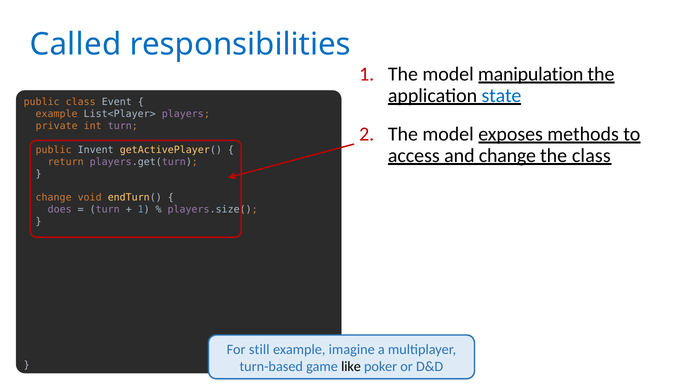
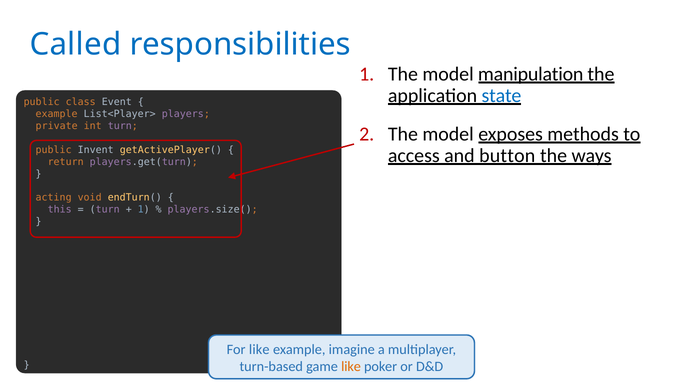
and change: change -> button
the class: class -> ways
change at (54, 198): change -> acting
does: does -> this
For still: still -> like
like at (351, 367) colour: black -> orange
